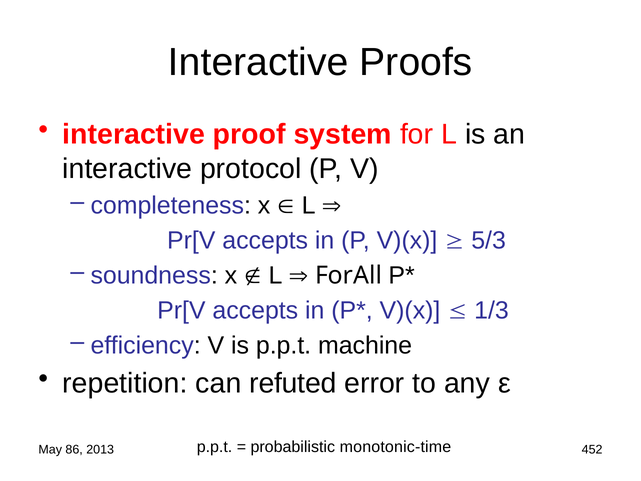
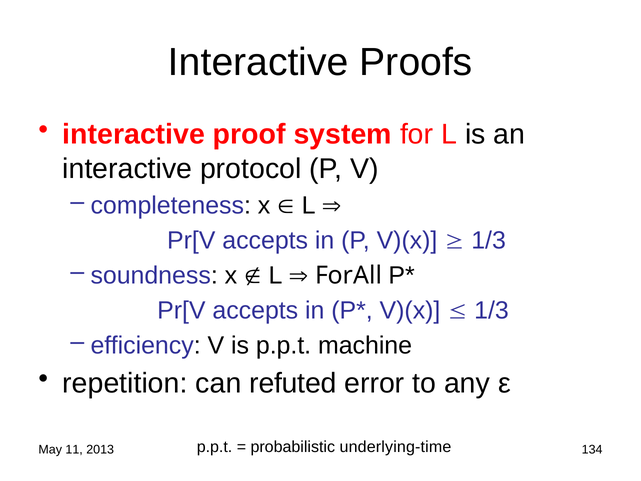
5/3 at (489, 240): 5/3 -> 1/3
monotonic-time: monotonic-time -> underlying-time
86: 86 -> 11
452: 452 -> 134
